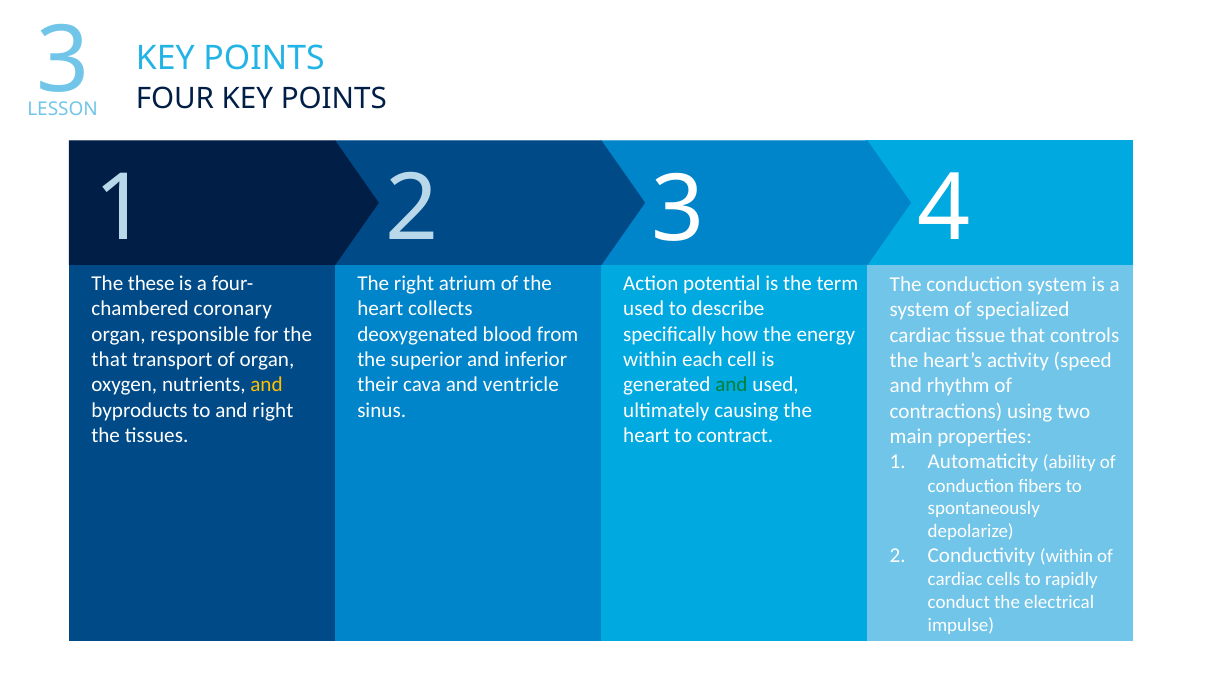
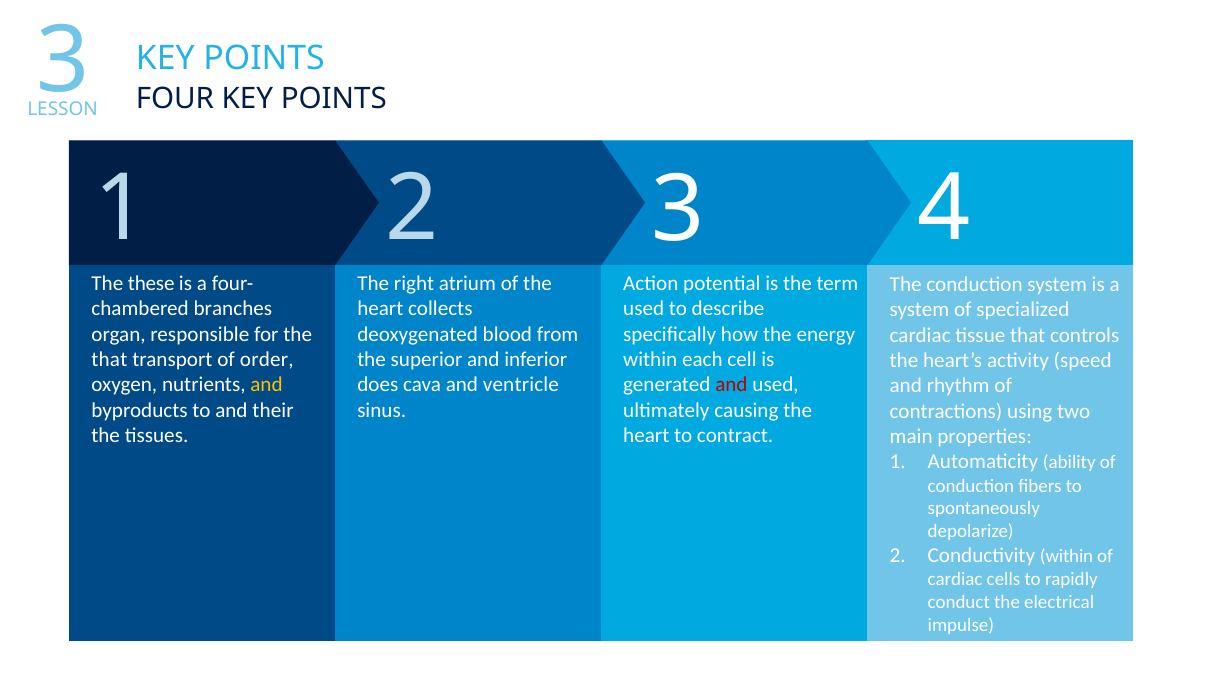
coronary: coronary -> branches
of organ: organ -> order
their: their -> does
and at (731, 385) colour: green -> red
and right: right -> their
